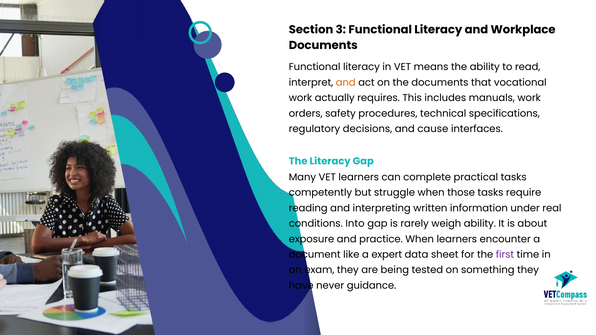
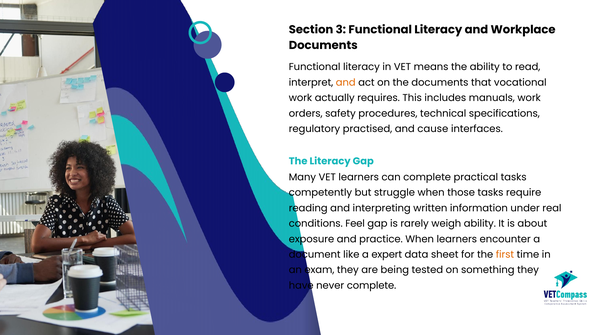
decisions: decisions -> practised
Into: Into -> Feel
first colour: purple -> orange
never guidance: guidance -> complete
